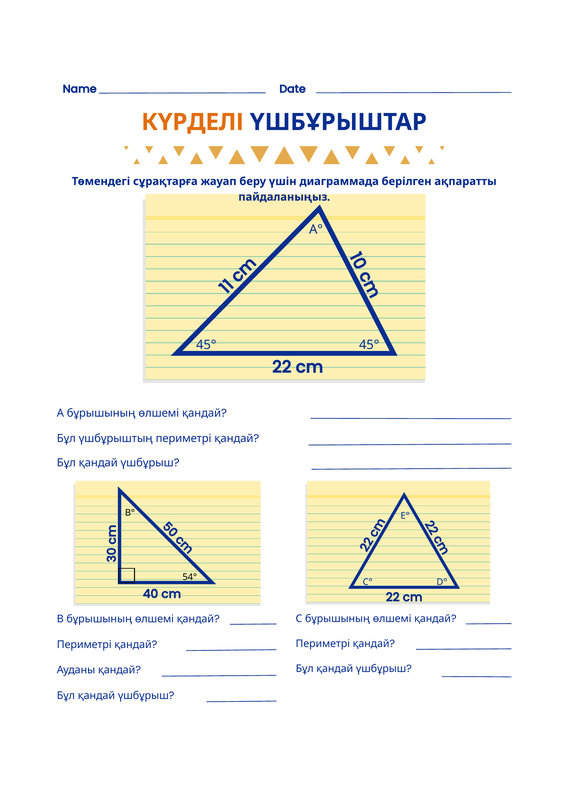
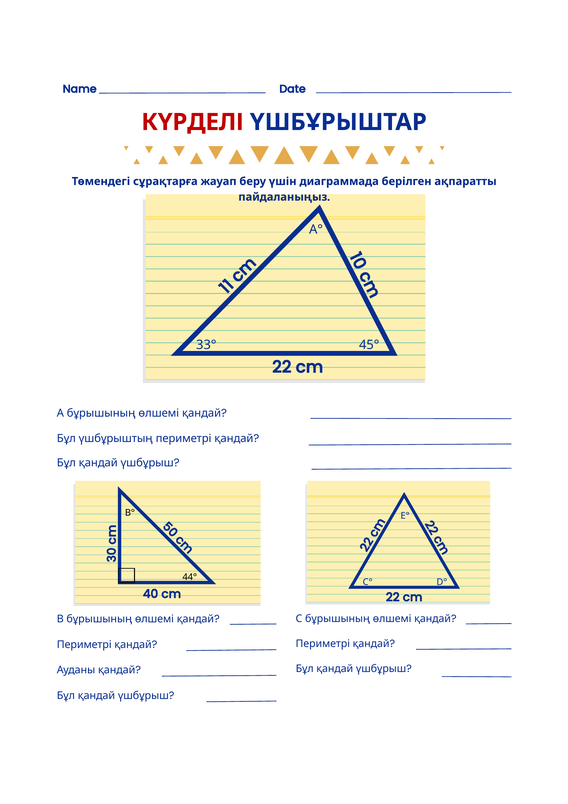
КҮРДЕЛІ colour: orange -> red
45° at (206, 345): 45° -> 33°
54°: 54° -> 44°
